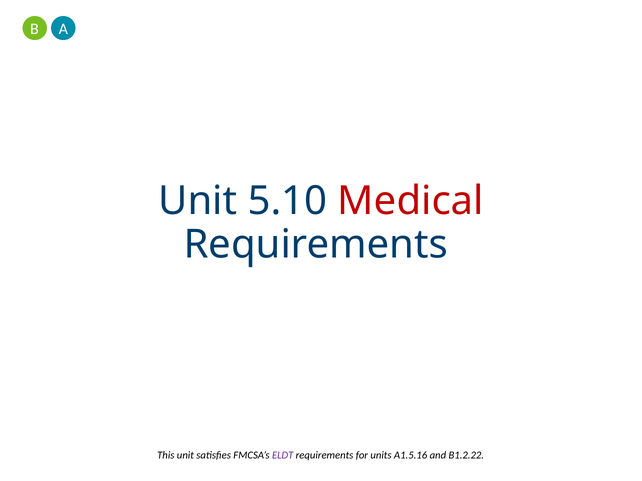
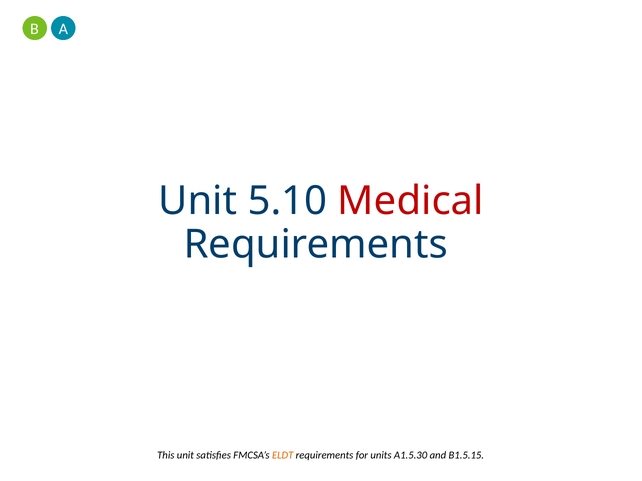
ELDT colour: purple -> orange
A1.5.16: A1.5.16 -> A1.5.30
B1.2.22: B1.2.22 -> B1.5.15
